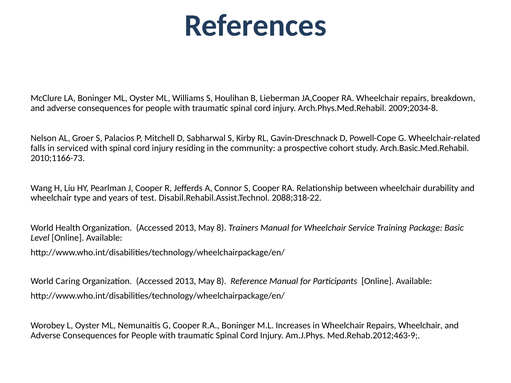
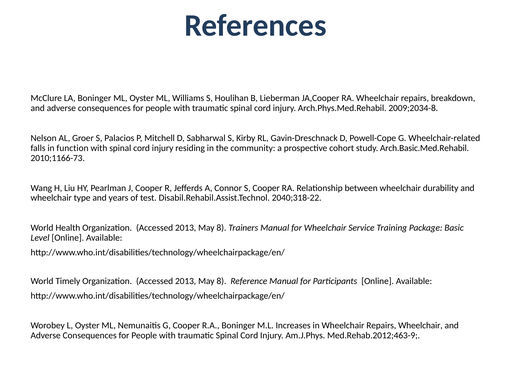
serviced: serviced -> function
2088;318-22: 2088;318-22 -> 2040;318-22
Caring: Caring -> Timely
